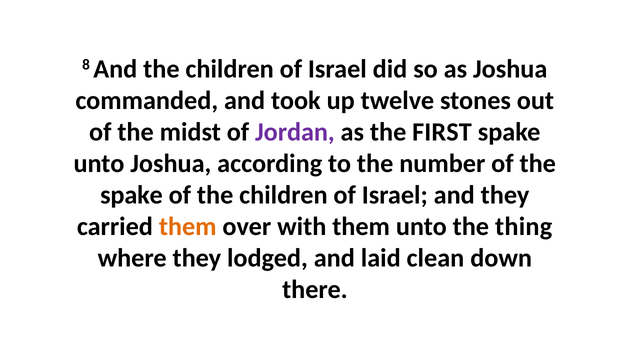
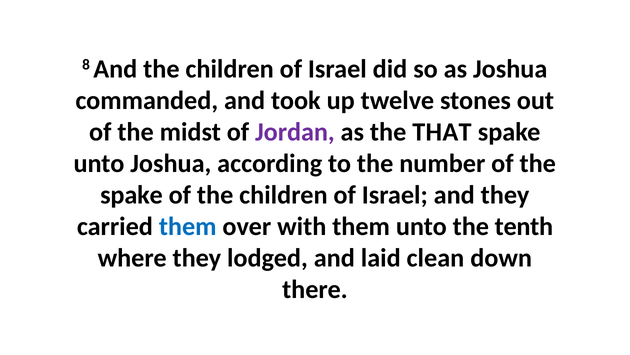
FIRST: FIRST -> THAT
them at (188, 226) colour: orange -> blue
thing: thing -> tenth
